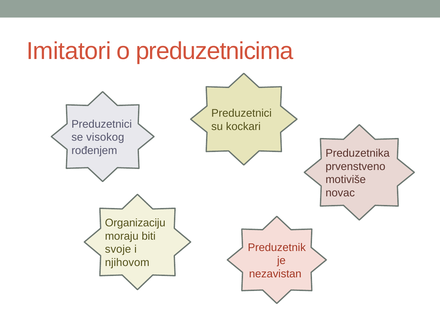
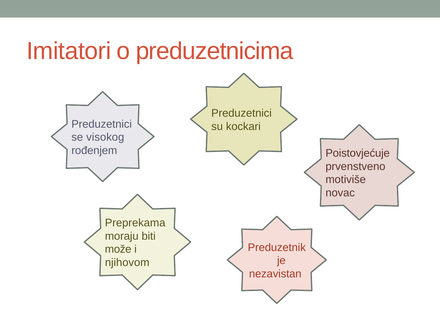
Preduzetnika: Preduzetnika -> Poistovjećuje
Organizaciju: Organizaciju -> Preprekama
svoje: svoje -> može
